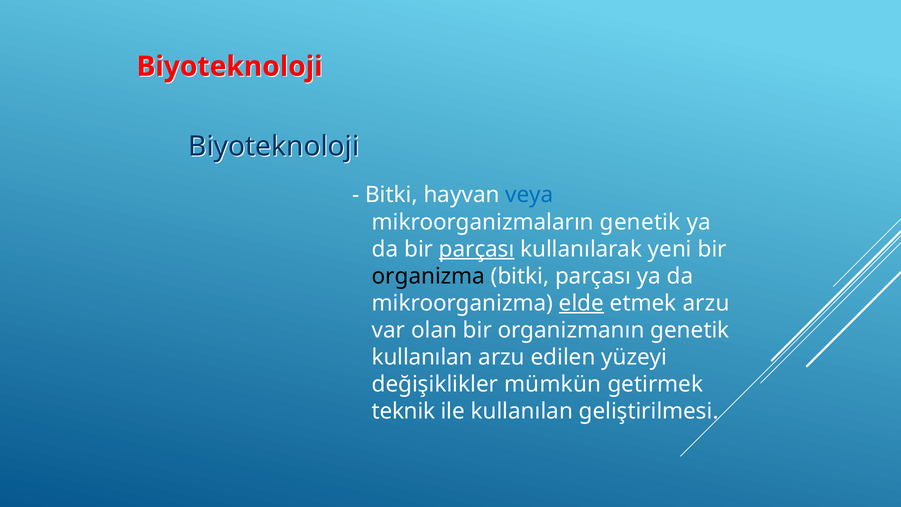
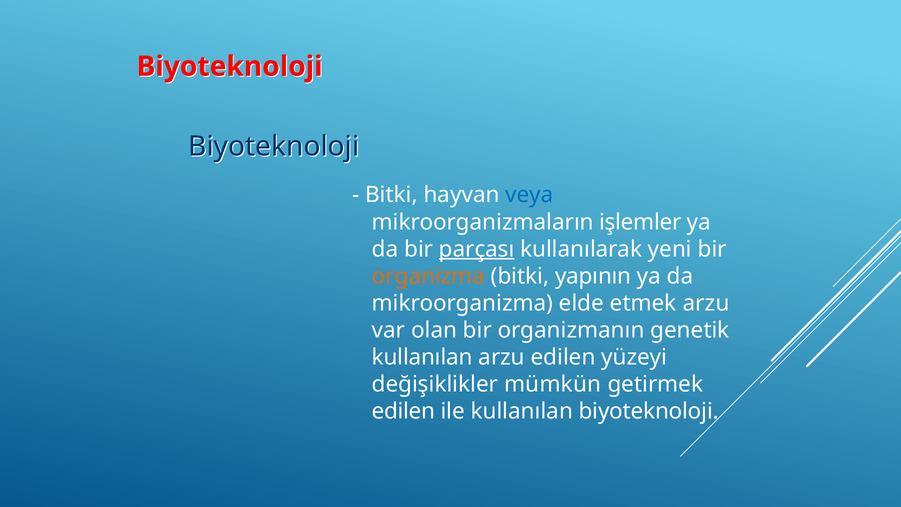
mikroorganizmaların genetik: genetik -> işlemler
organizma colour: black -> orange
bitki parçası: parçası -> yapının
elde underline: present -> none
teknik at (403, 411): teknik -> edilen
kullanılan geliştirilmesi: geliştirilmesi -> biyoteknoloji
